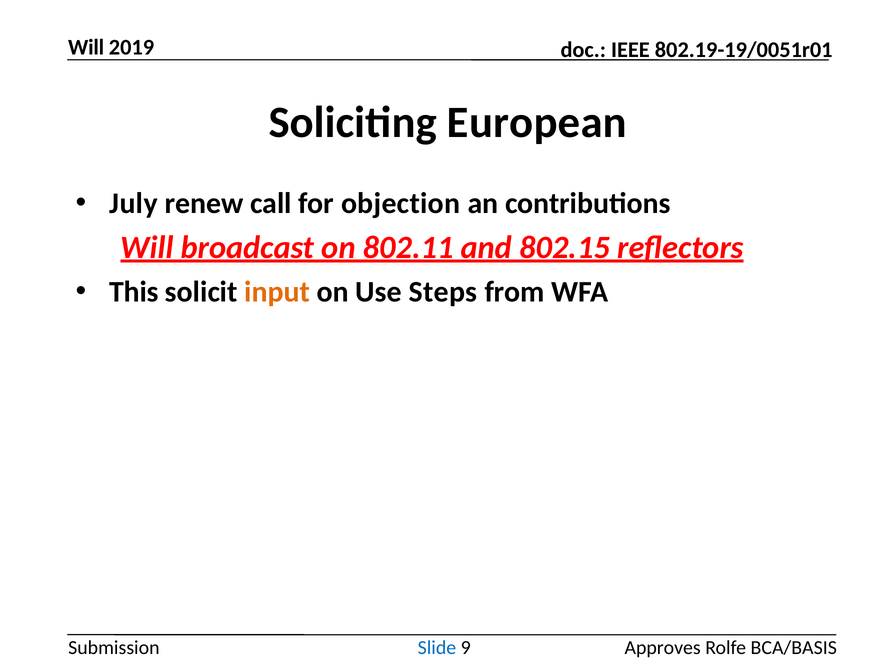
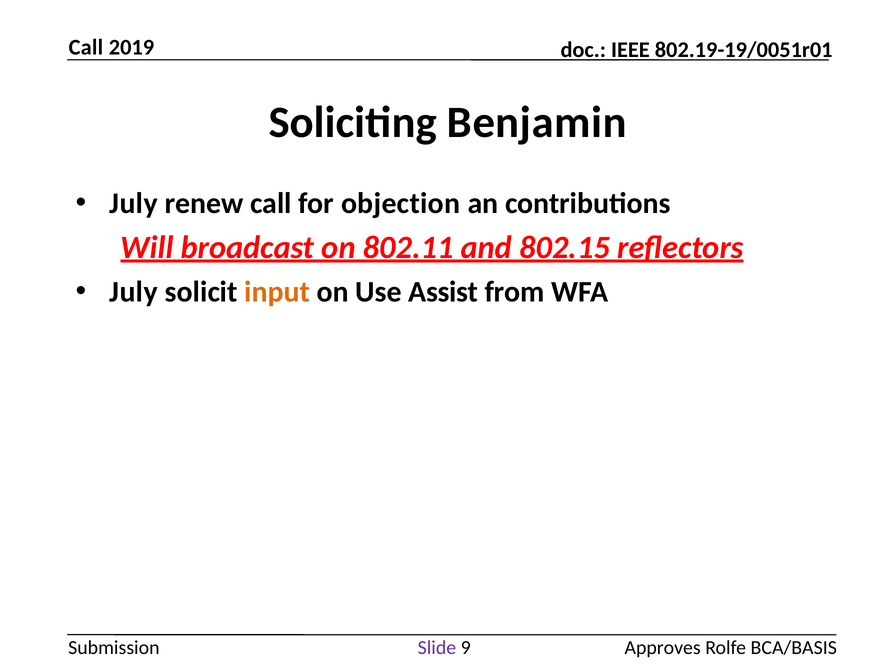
Will at (86, 48): Will -> Call
European: European -> Benjamin
This at (134, 292): This -> July
Steps: Steps -> Assist
Slide colour: blue -> purple
